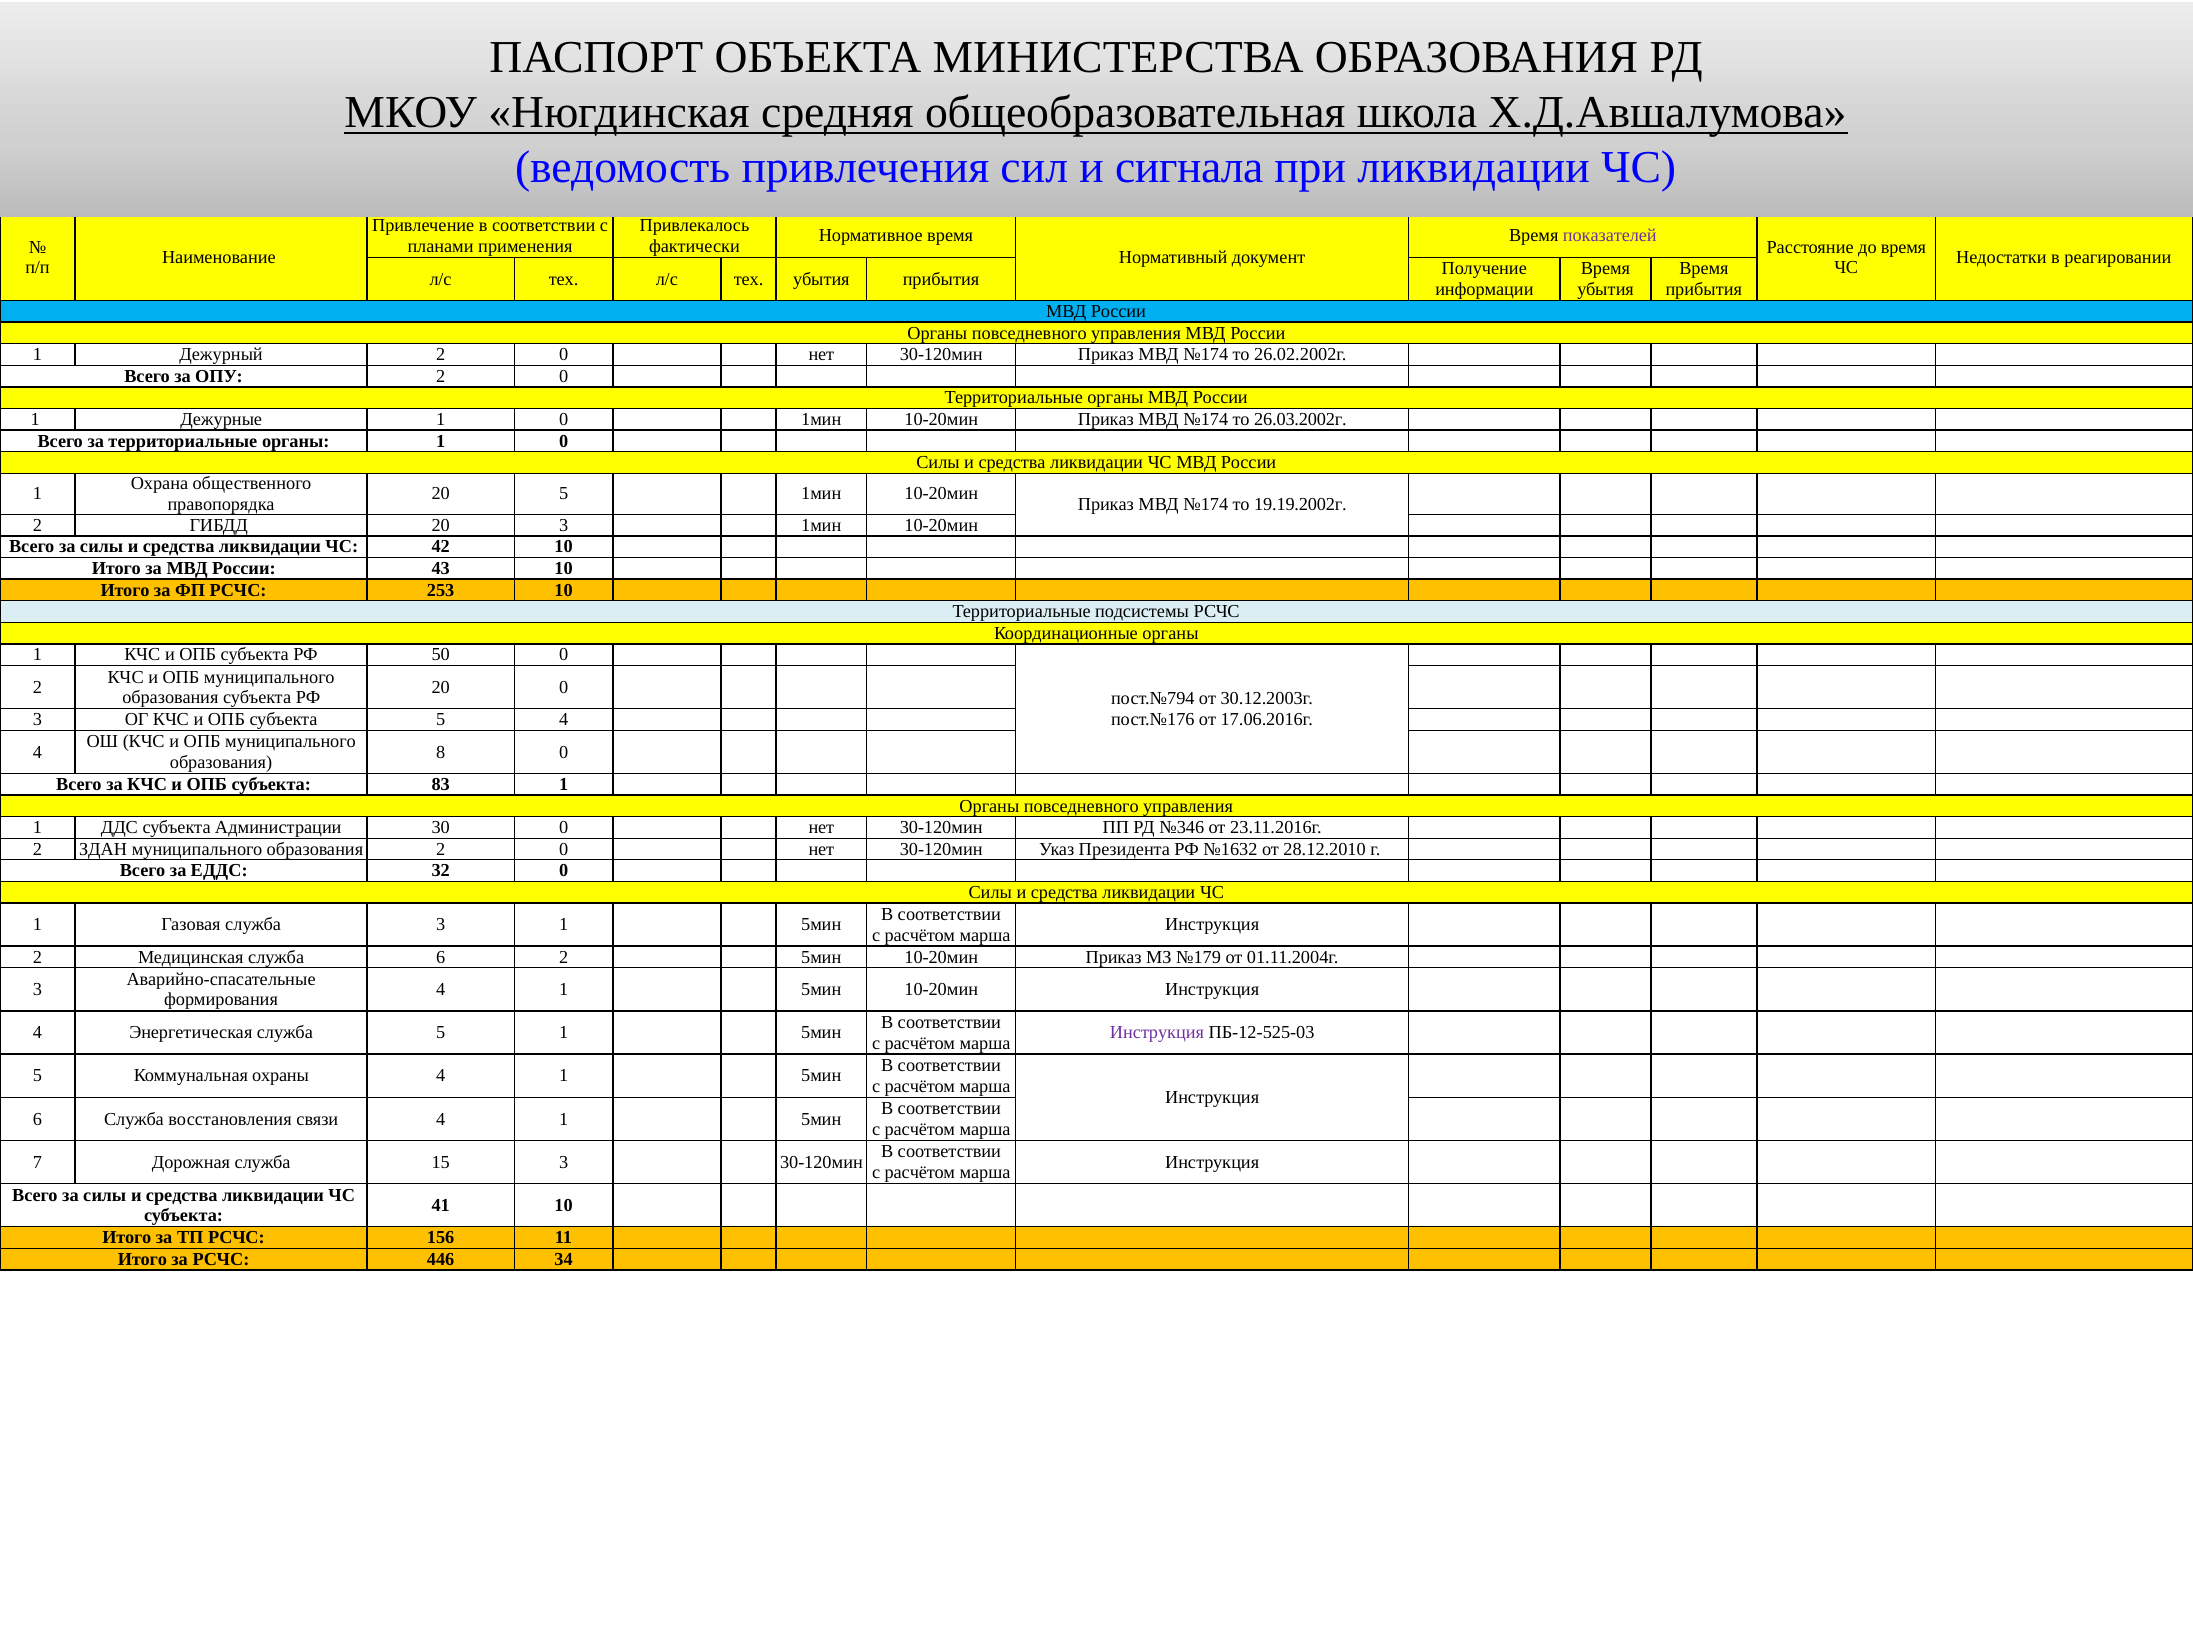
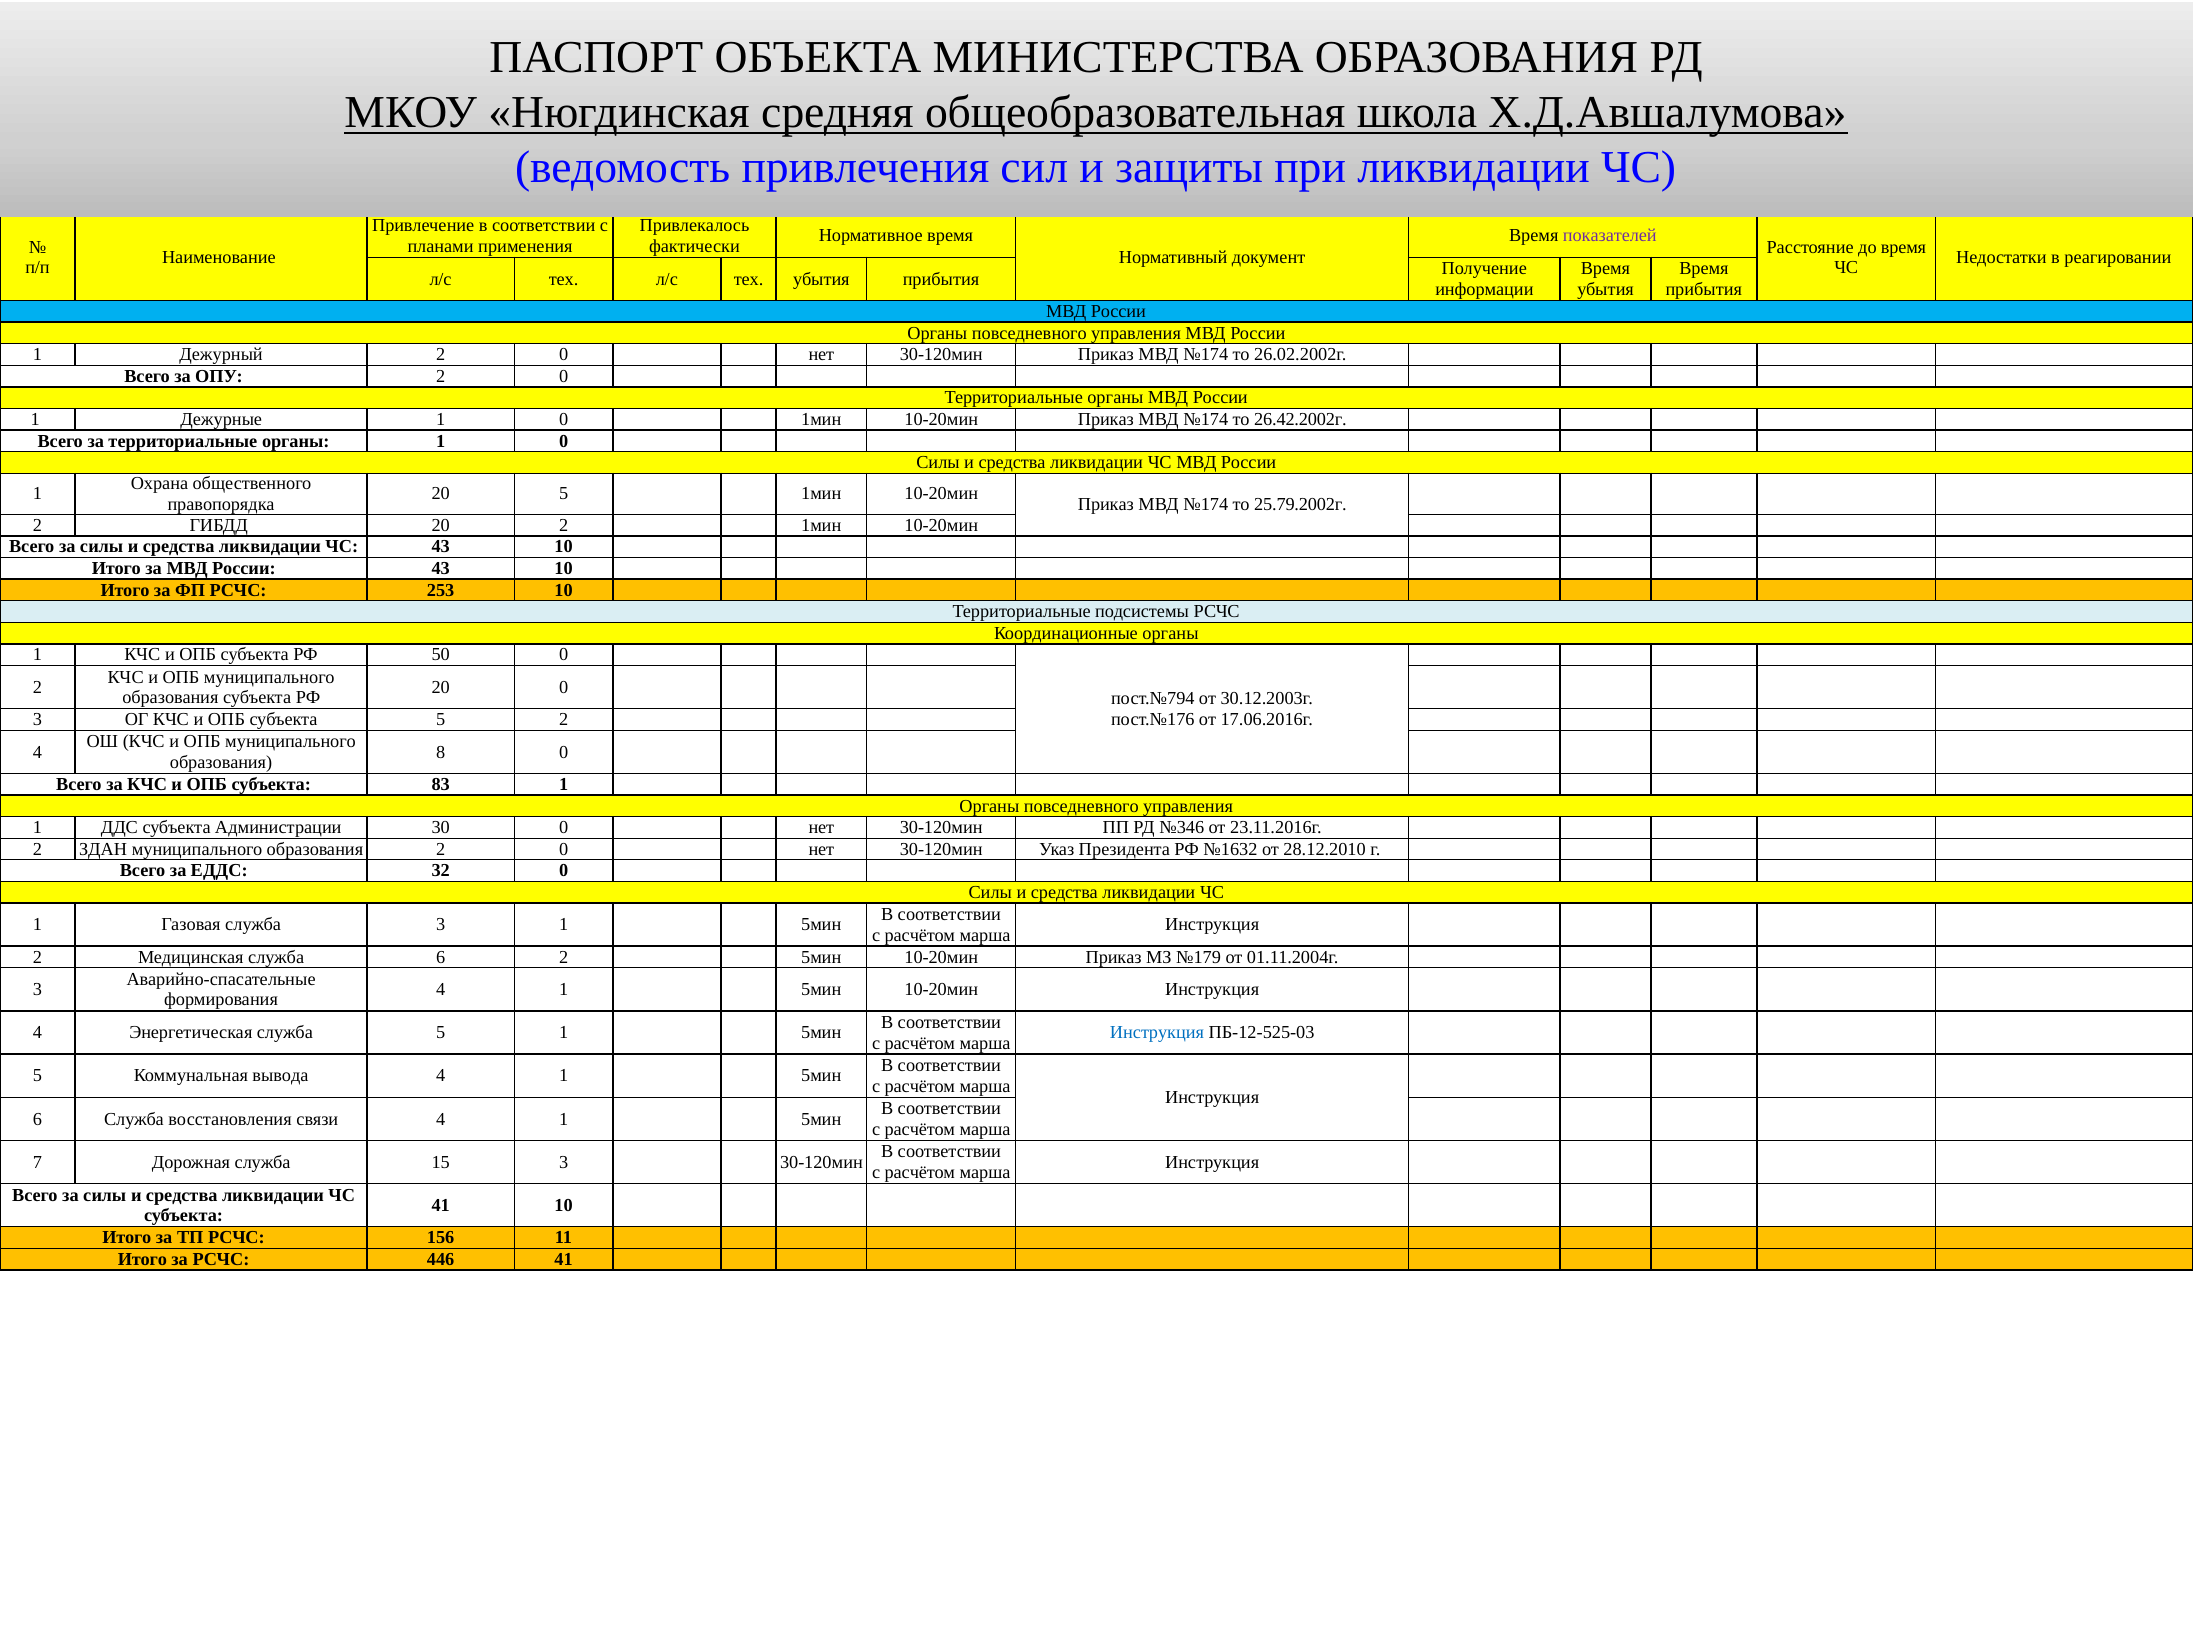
сигнала: сигнала -> защиты
26.03.2002г: 26.03.2002г -> 26.42.2002г
19.19.2002г: 19.19.2002г -> 25.79.2002г
20 3: 3 -> 2
ЧС 42: 42 -> 43
5 4: 4 -> 2
Инструкция at (1157, 1033) colour: purple -> blue
охраны: охраны -> вывода
446 34: 34 -> 41
